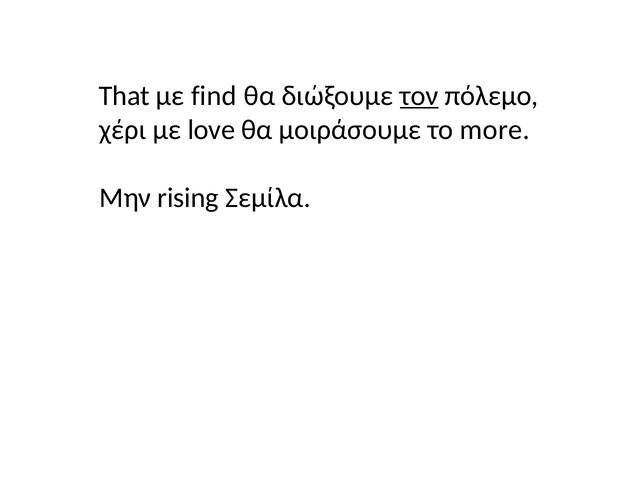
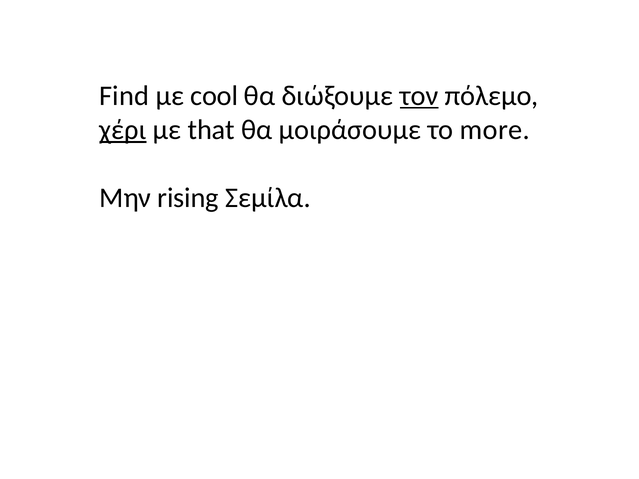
That: That -> Find
find: find -> cool
χέρι underline: none -> present
love: love -> that
